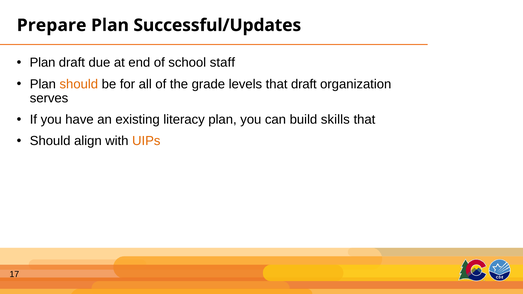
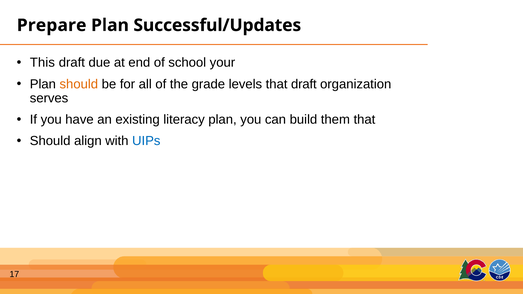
Plan at (43, 63): Plan -> This
staff: staff -> your
skills: skills -> them
UIPs colour: orange -> blue
